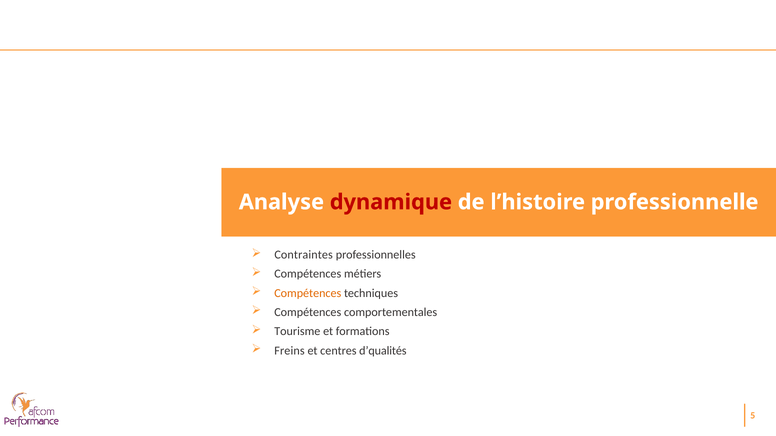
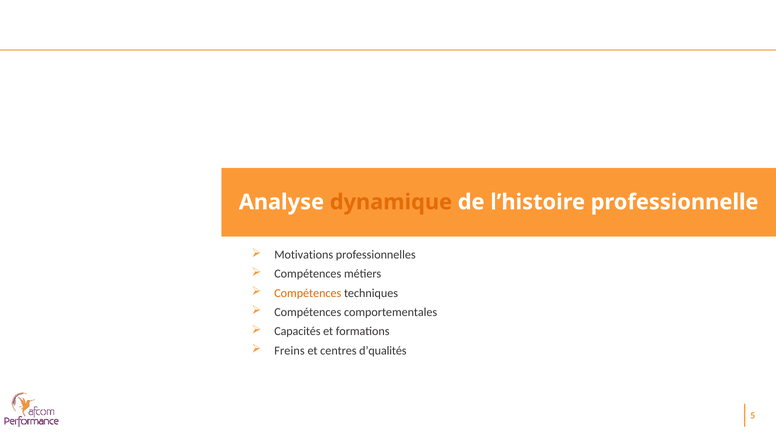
dynamique colour: red -> orange
Contraintes: Contraintes -> Motivations
Tourisme: Tourisme -> Capacités
